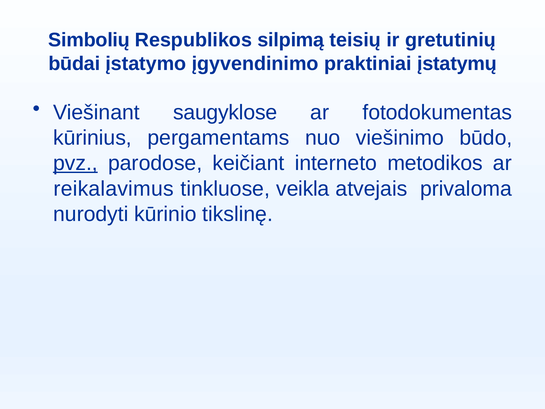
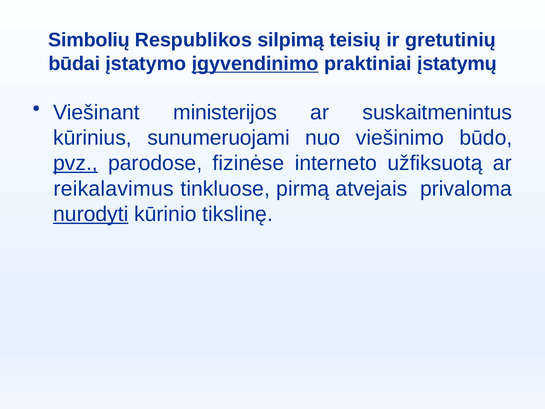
įgyvendinimo underline: none -> present
saugyklose: saugyklose -> ministerijos
fotodokumentas: fotodokumentas -> suskaitmenintus
pergamentams: pergamentams -> sunumeruojami
keičiant: keičiant -> fizinėse
metodikos: metodikos -> užfiksuotą
veikla: veikla -> pirmą
nurodyti underline: none -> present
